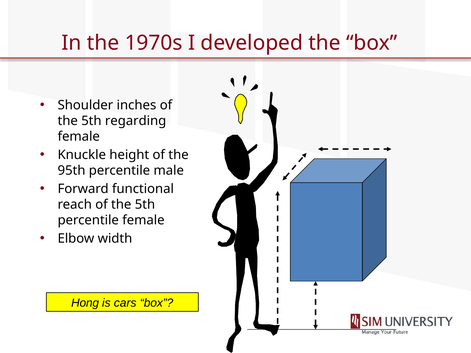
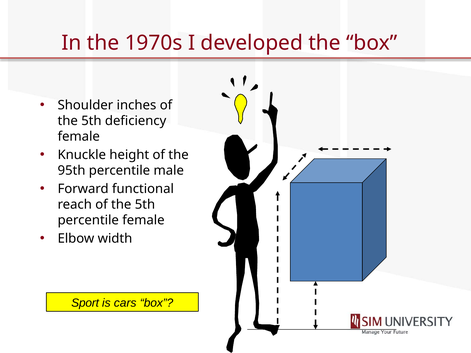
regarding: regarding -> deficiency
Hong: Hong -> Sport
